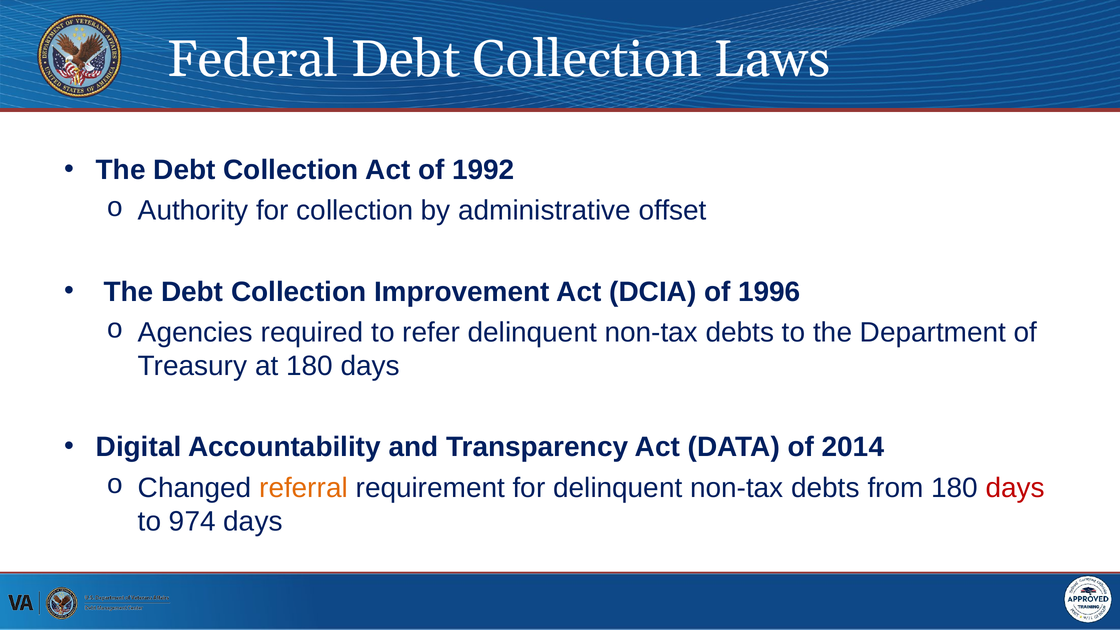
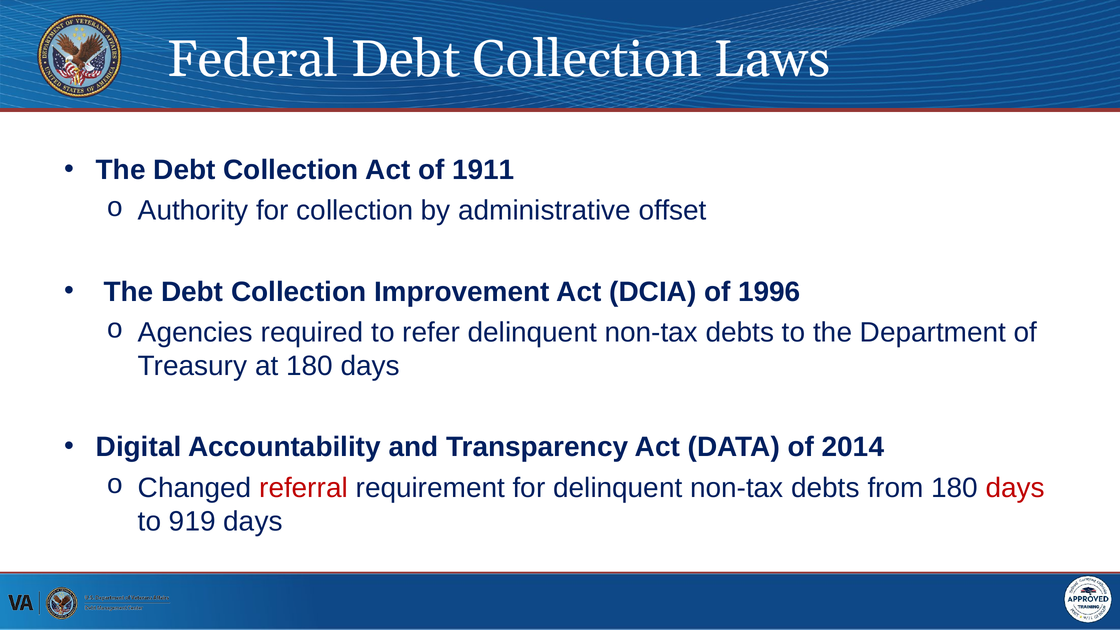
1992: 1992 -> 1911
referral colour: orange -> red
974: 974 -> 919
